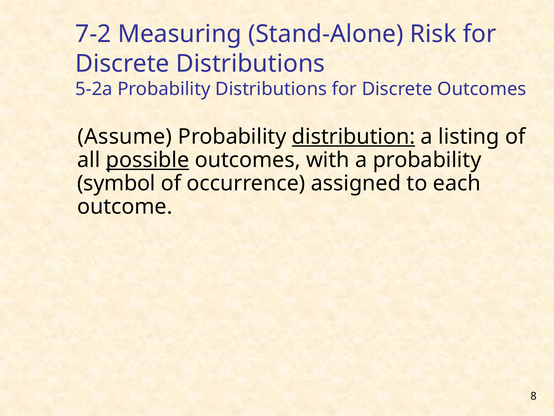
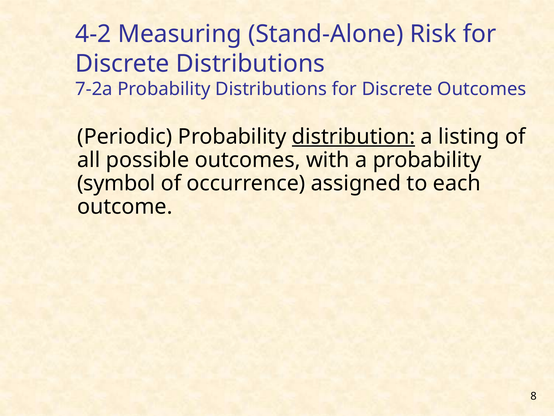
7-2: 7-2 -> 4-2
5-2a: 5-2a -> 7-2a
Assume: Assume -> Periodic
possible underline: present -> none
